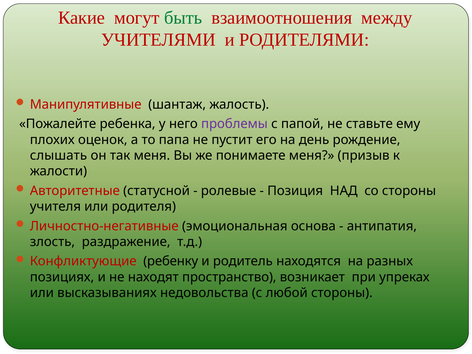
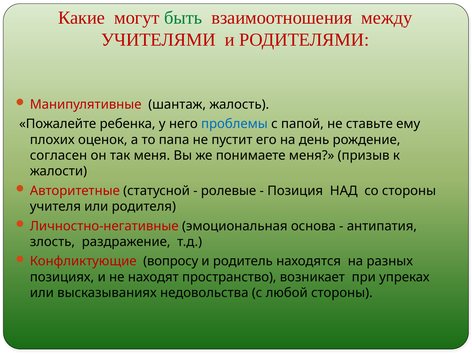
проблемы colour: purple -> blue
слышать: слышать -> согласен
ребенку: ребенку -> вопросу
